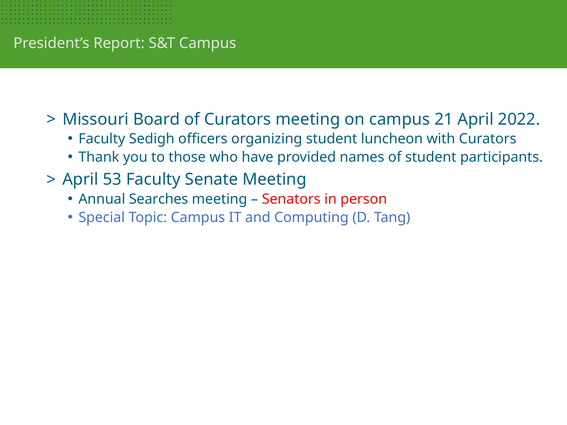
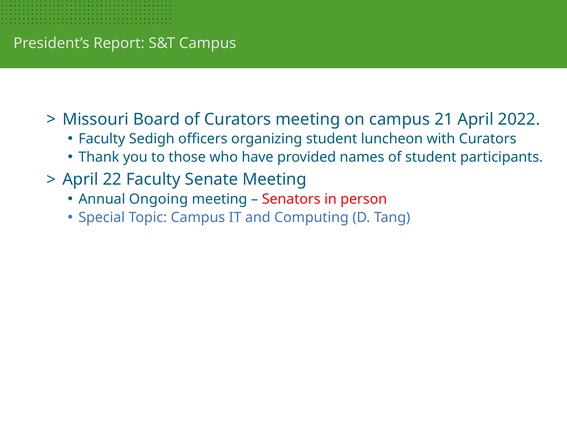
53: 53 -> 22
Searches: Searches -> Ongoing
